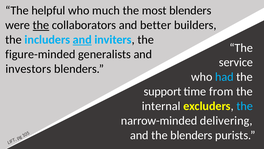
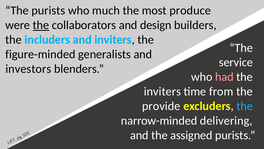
The helpful: helpful -> purists
most blenders: blenders -> produce
better: better -> design
and at (82, 40) underline: present -> none
had colour: light blue -> pink
support at (162, 91): support -> inviters
internal: internal -> provide
the blenders: blenders -> assigned
